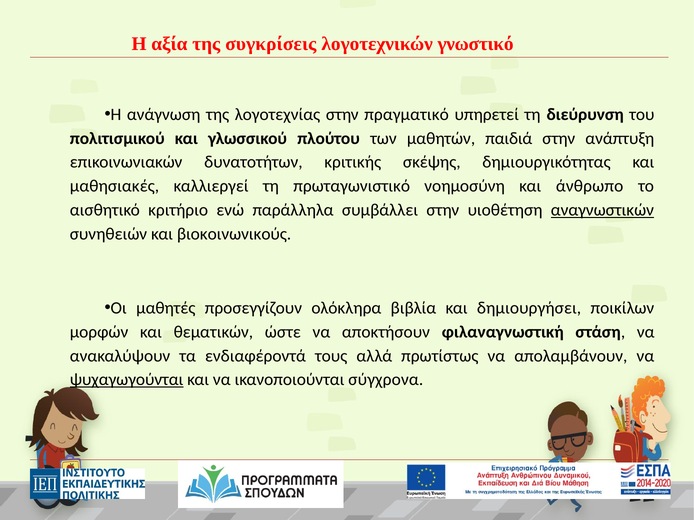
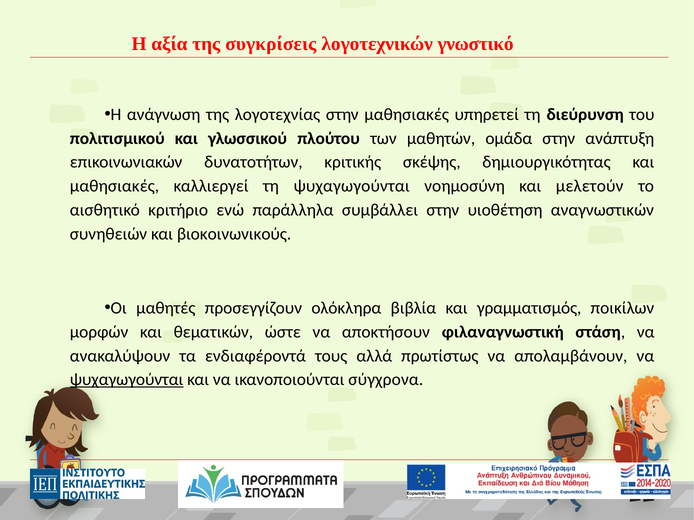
στην πραγματικό: πραγματικό -> μαθησιακές
παιδιά: παιδιά -> ομάδα
τη πρωταγωνιστικό: πρωταγωνιστικό -> ψυχαγωγούνται
άνθρωπο: άνθρωπο -> μελετούν
αναγνωστικών underline: present -> none
δημιουργήσει: δημιουργήσει -> γραμματισμός
